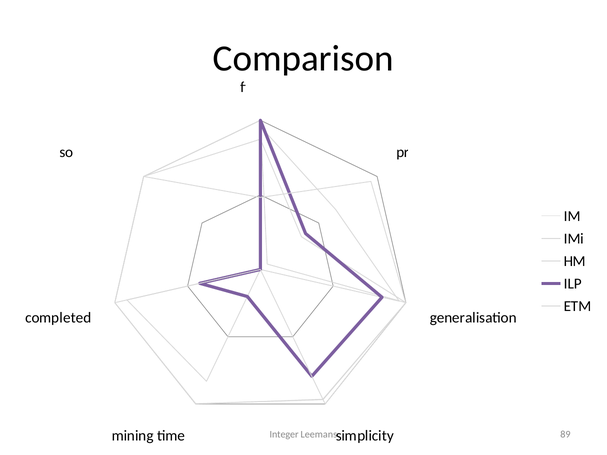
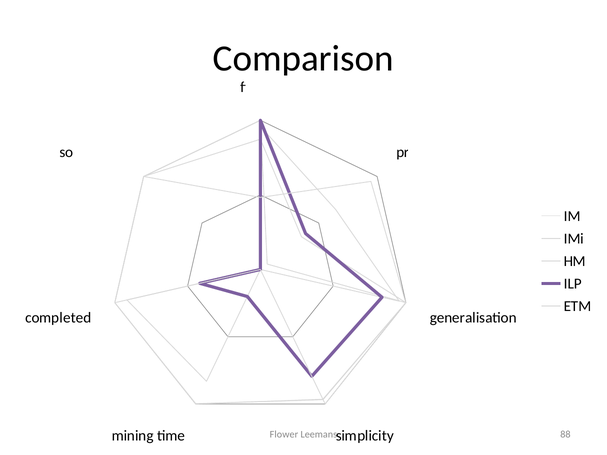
Integer: Integer -> Flower
89: 89 -> 88
